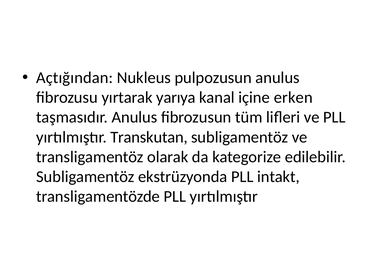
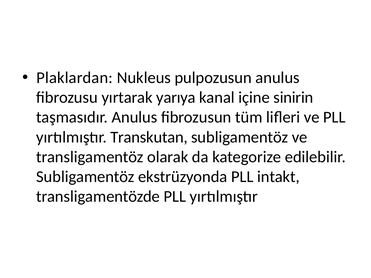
Açtığından: Açtığından -> Plaklardan
erken: erken -> sinirin
